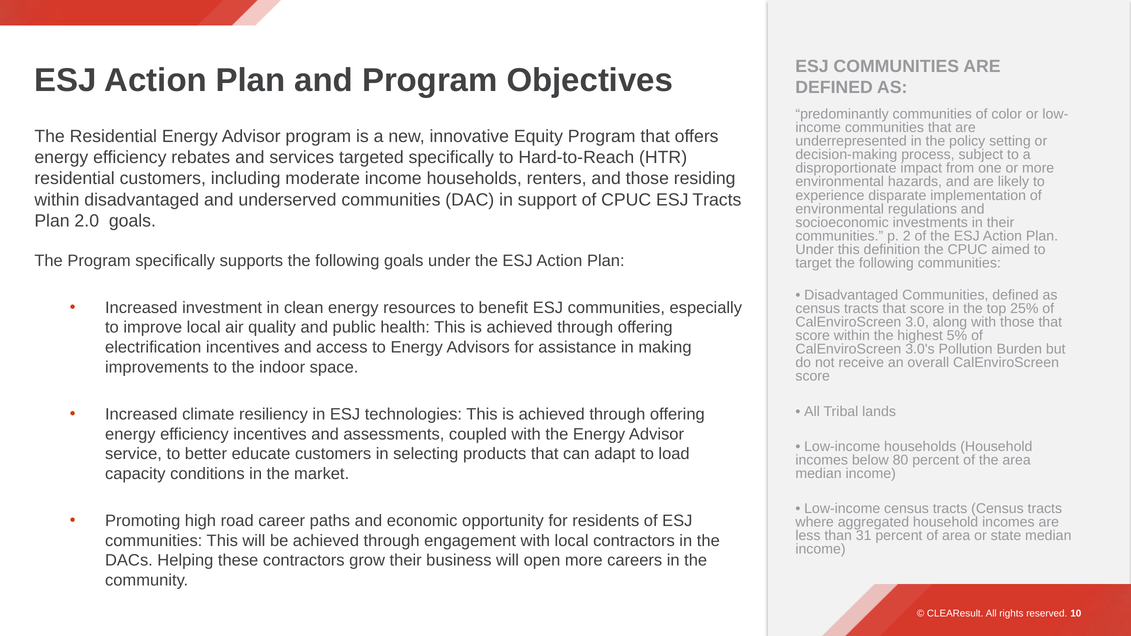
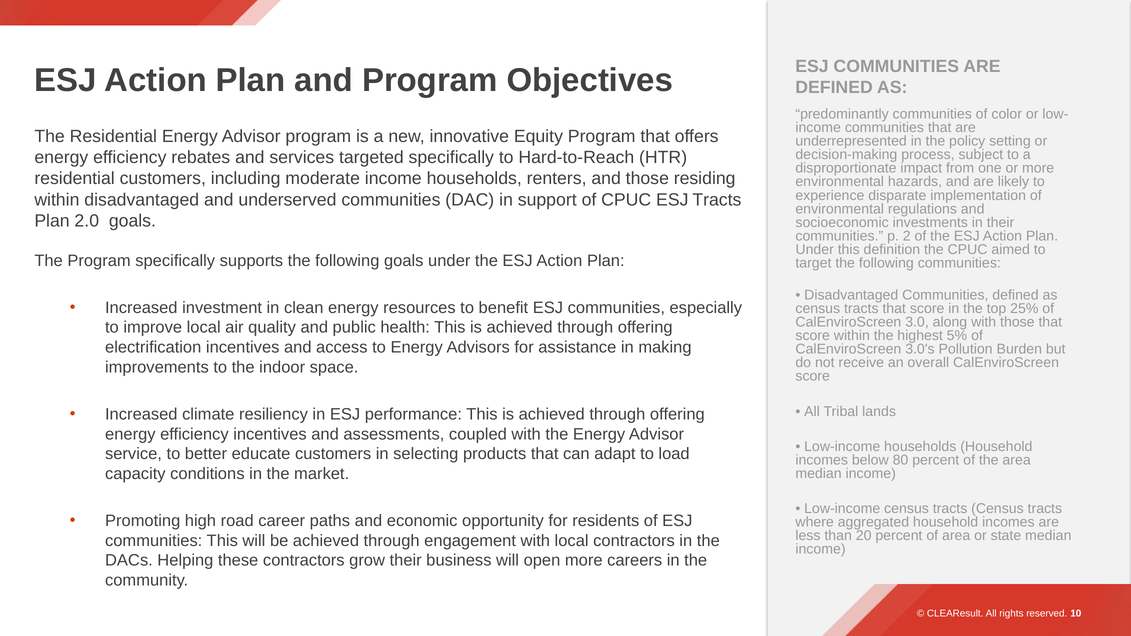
technologies: technologies -> performance
31: 31 -> 20
